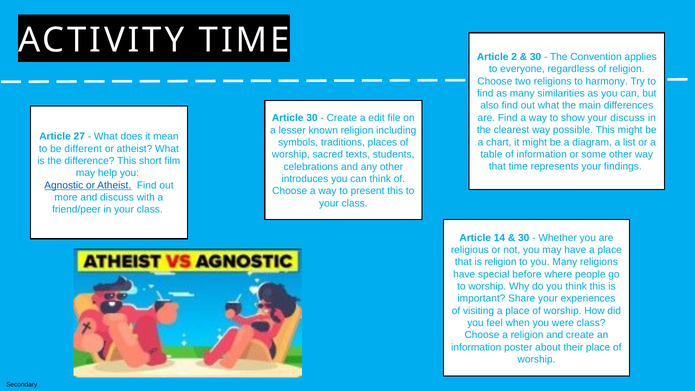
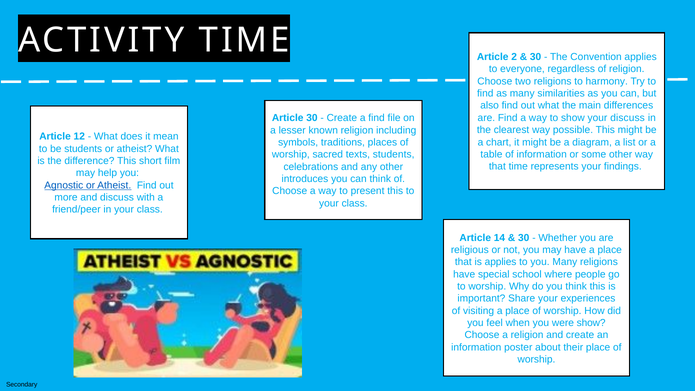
a edit: edit -> find
27: 27 -> 12
be different: different -> students
is religion: religion -> applies
before: before -> school
were class: class -> show
